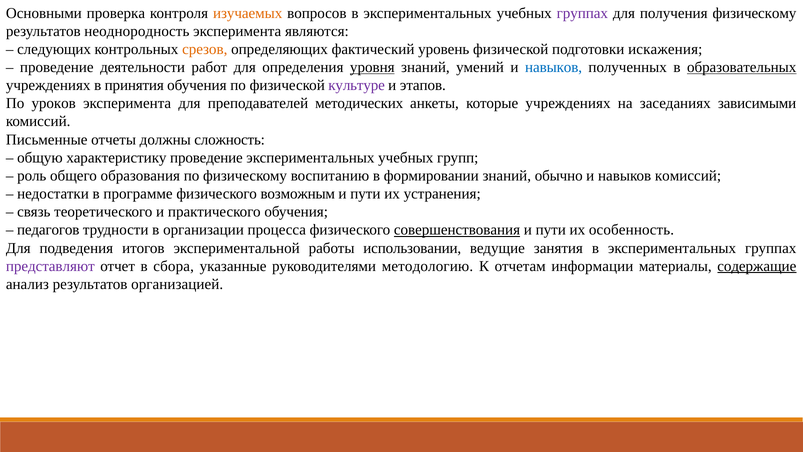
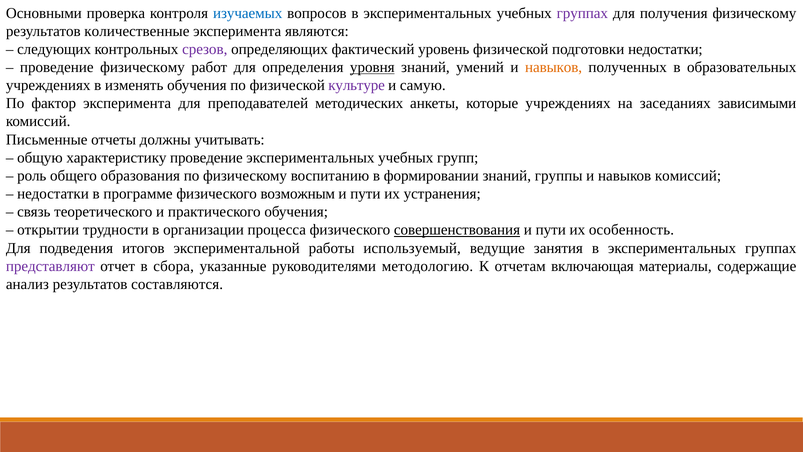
изучаемых colour: orange -> blue
неоднородность: неоднородность -> количественные
срезов colour: orange -> purple
подготовки искажения: искажения -> недостатки
проведение деятельности: деятельности -> физическому
навыков at (554, 67) colour: blue -> orange
образовательных underline: present -> none
принятия: принятия -> изменять
этапов: этапов -> самую
уроков: уроков -> фактор
сложность: сложность -> учитывать
обычно: обычно -> группы
педагогов: педагогов -> открытии
использовании: использовании -> используемый
информации: информации -> включающая
содержащие underline: present -> none
организацией: организацией -> составляются
